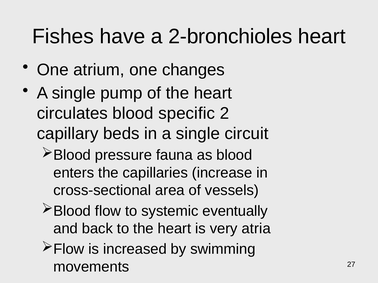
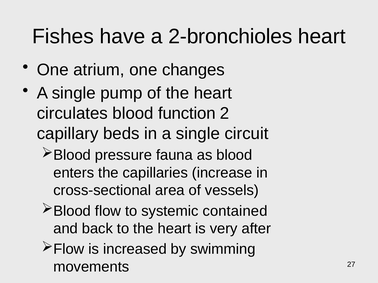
specific: specific -> function
eventually: eventually -> contained
atria: atria -> after
